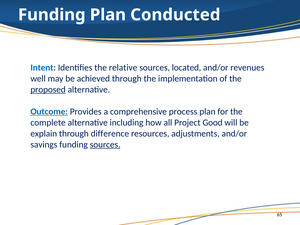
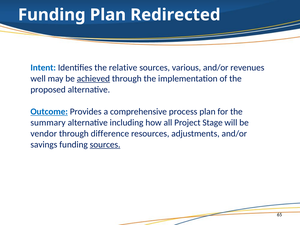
Conducted: Conducted -> Redirected
located: located -> various
achieved underline: none -> present
proposed underline: present -> none
complete: complete -> summary
Good: Good -> Stage
explain: explain -> vendor
